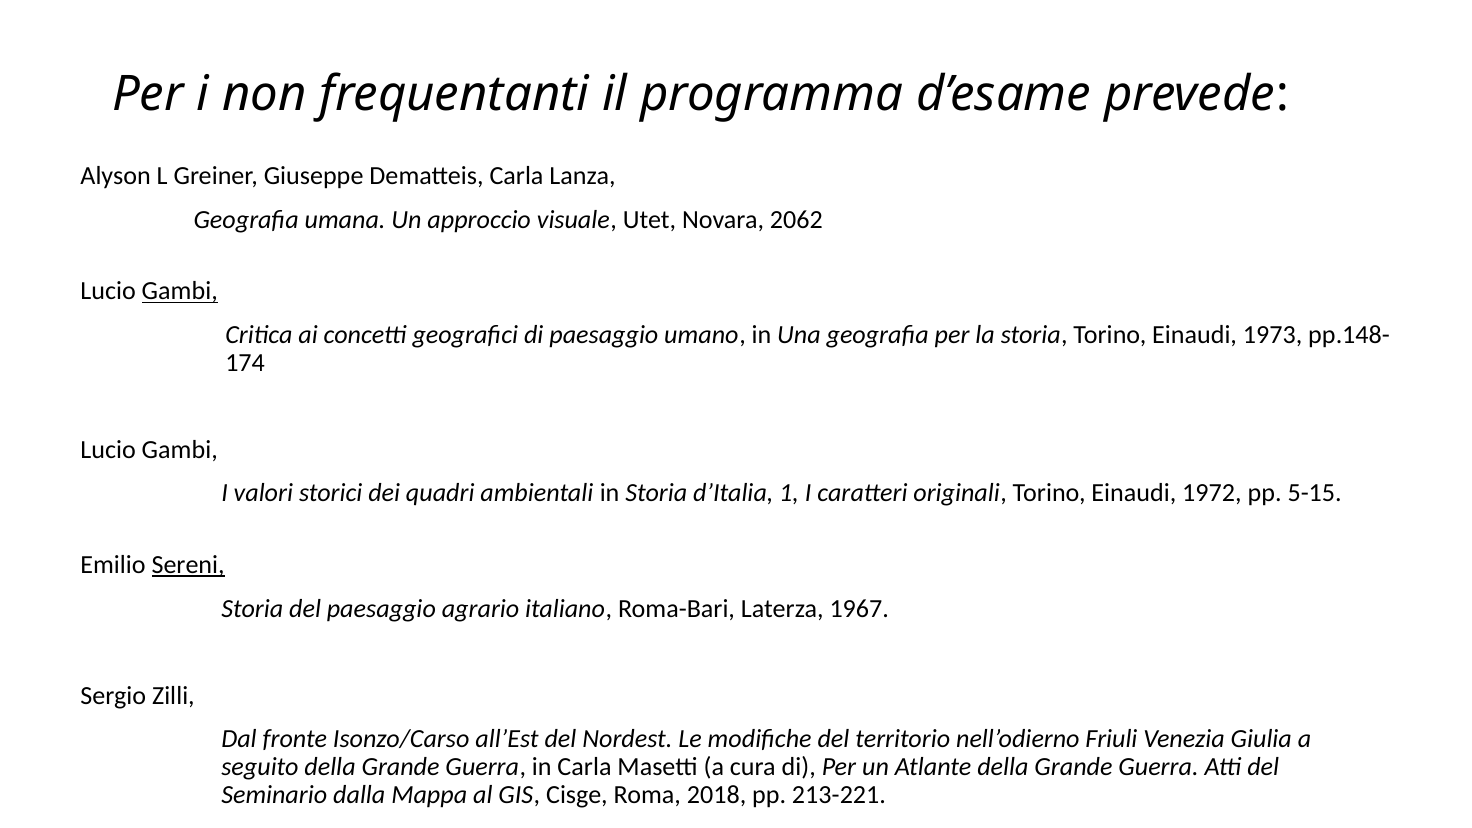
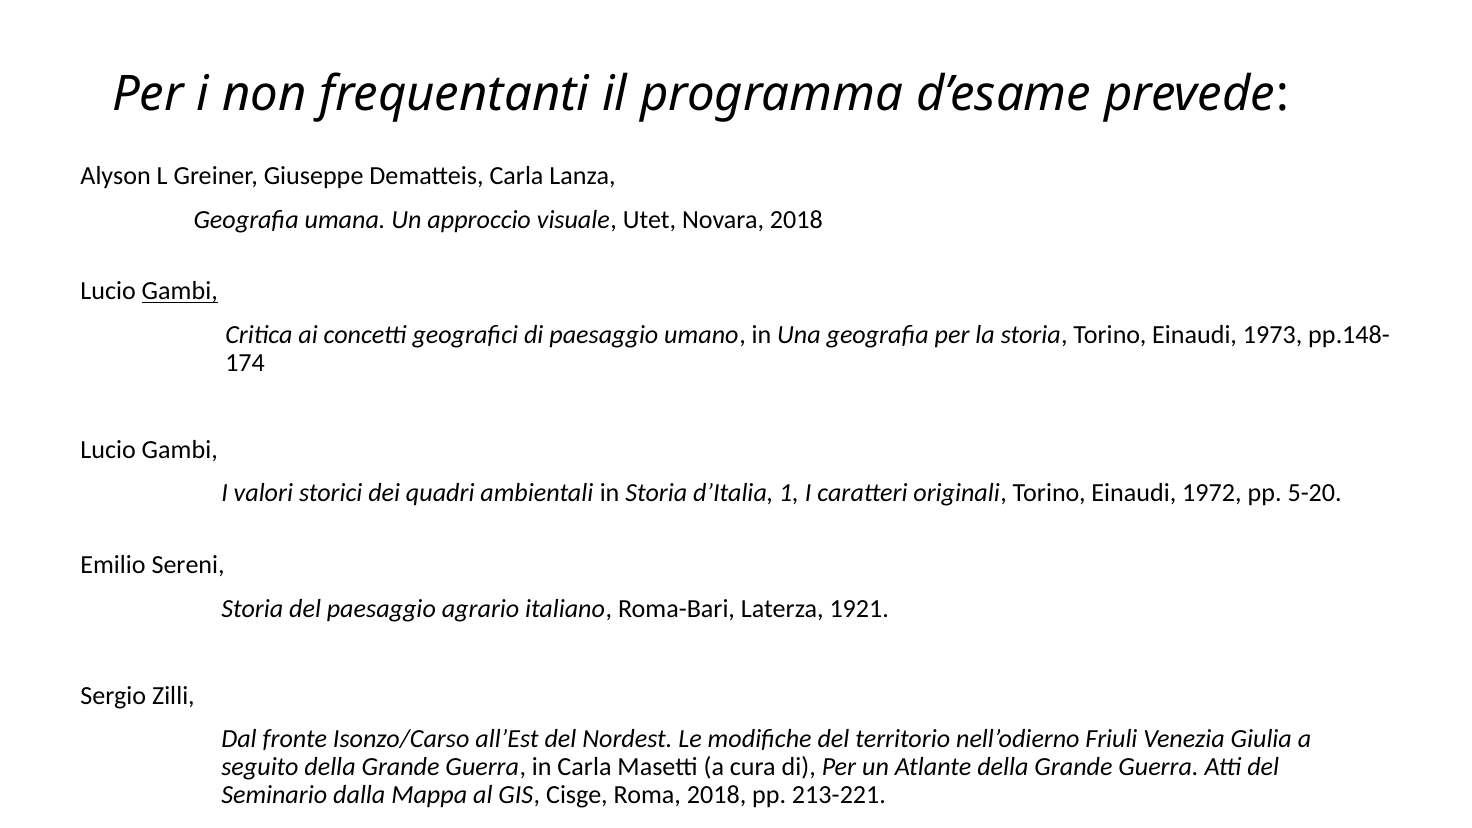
Novara 2062: 2062 -> 2018
5-15: 5-15 -> 5-20
Sereni underline: present -> none
1967: 1967 -> 1921
